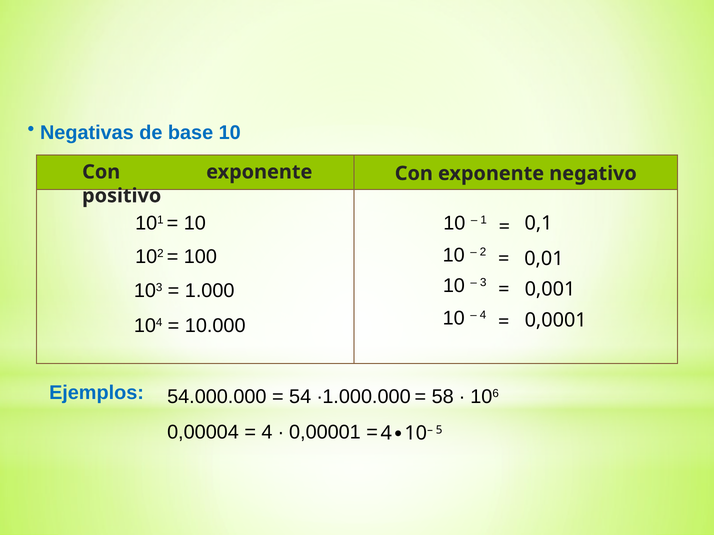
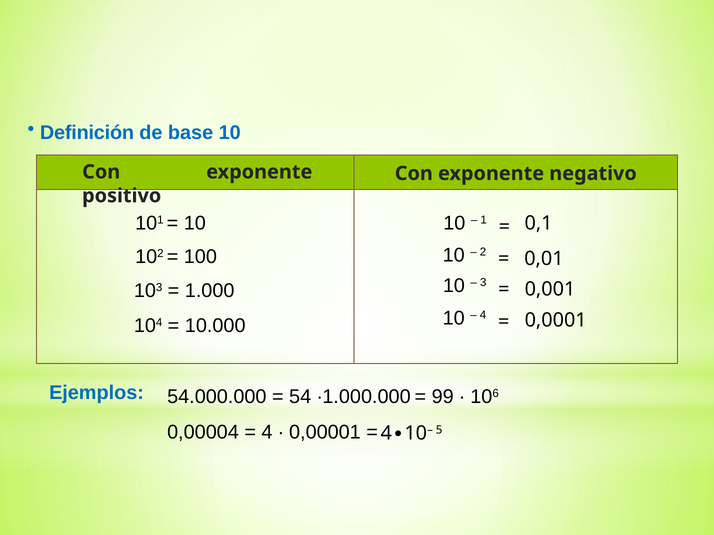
Negativas: Negativas -> Definición
58: 58 -> 99
